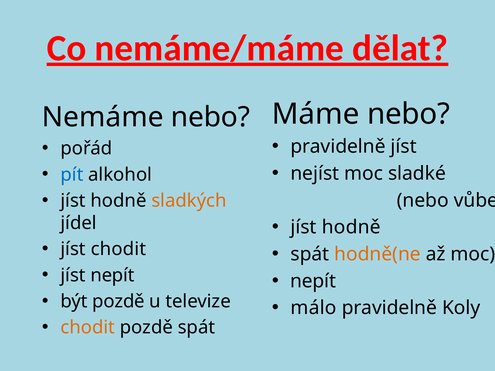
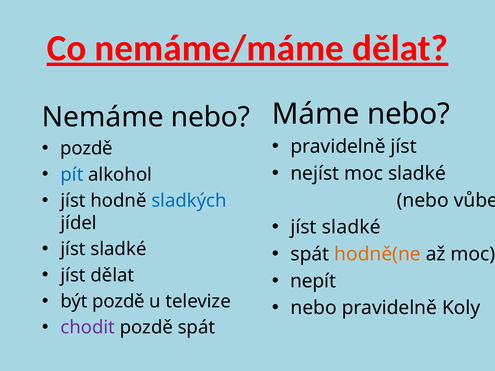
pořád at (86, 149): pořád -> pozdě
sladkých colour: orange -> blue
hodně at (351, 227): hodně -> sladké
chodit at (118, 249): chodit -> sladké
jíst nepít: nepít -> dělat
málo at (314, 308): málo -> nebo
chodit at (88, 328) colour: orange -> purple
